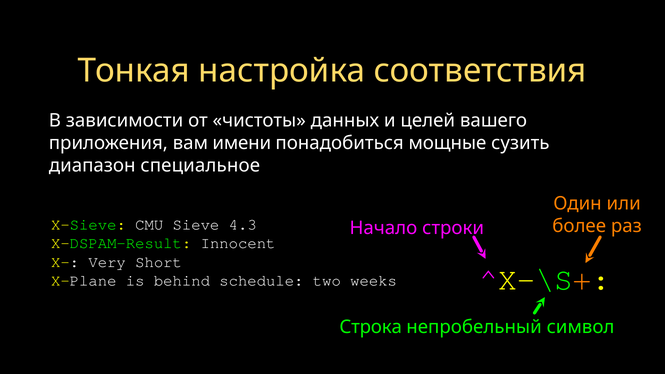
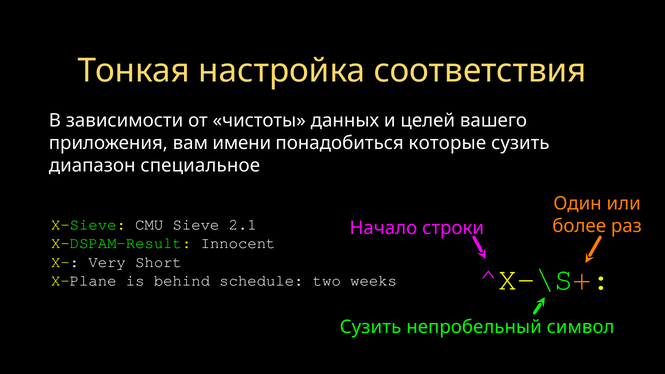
мощные: мощные -> которые
4.3: 4.3 -> 2.1
Строка at (371, 327): Строка -> Сузить
